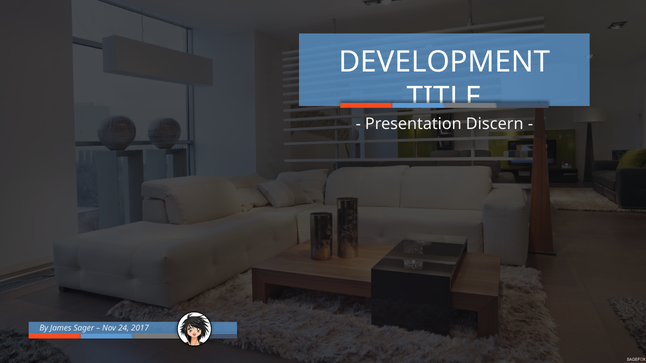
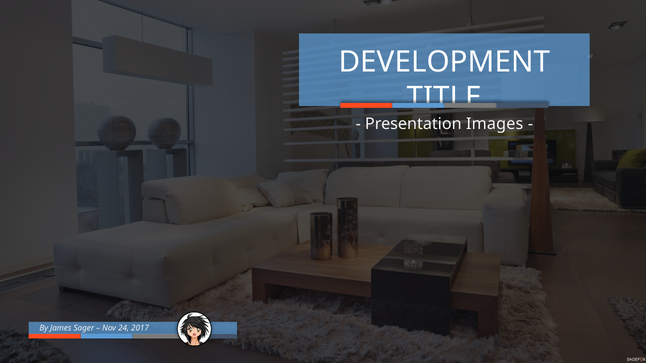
Discern: Discern -> Images
